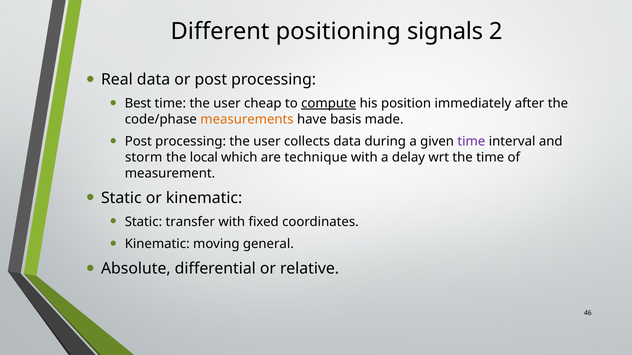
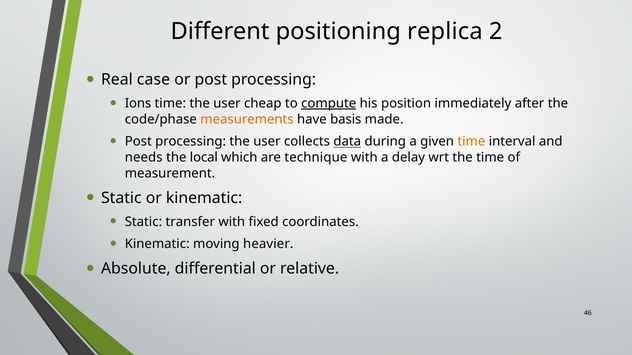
signals: signals -> replica
Real data: data -> case
Best: Best -> Ions
data at (347, 142) underline: none -> present
time at (471, 142) colour: purple -> orange
storm: storm -> needs
general: general -> heavier
